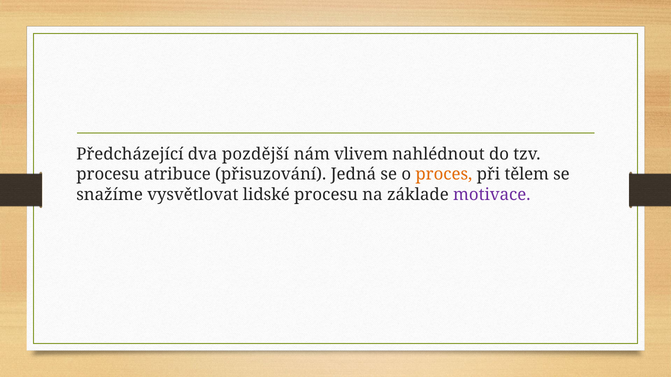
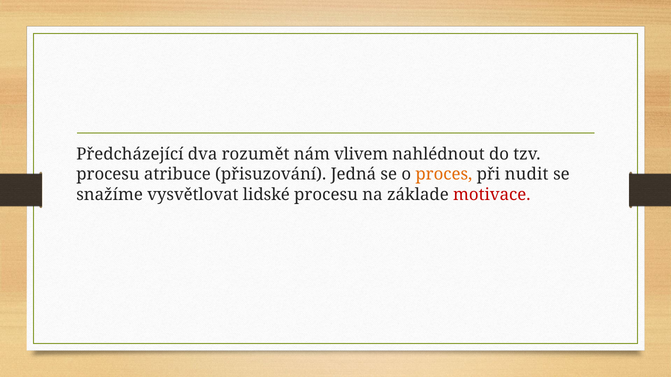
pozdější: pozdější -> rozumět
tělem: tělem -> nudit
motivace colour: purple -> red
